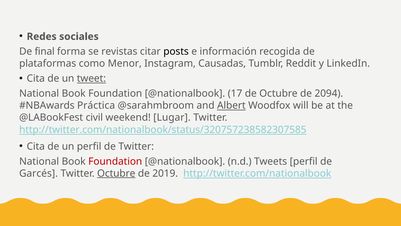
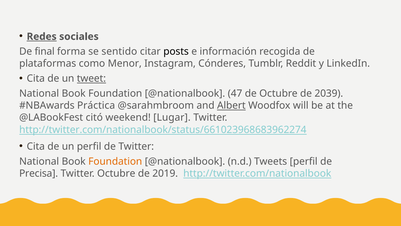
Redes underline: none -> present
revistas: revistas -> sentido
Causadas: Causadas -> Cónderes
17: 17 -> 47
2094: 2094 -> 2039
civil: civil -> citó
http://twitter.com/nationalbook/status/320757238582307585: http://twitter.com/nationalbook/status/320757238582307585 -> http://twitter.com/nationalbook/status/661023968683962274
Foundation at (115, 161) colour: red -> orange
Garcés: Garcés -> Precisa
Octubre at (116, 173) underline: present -> none
